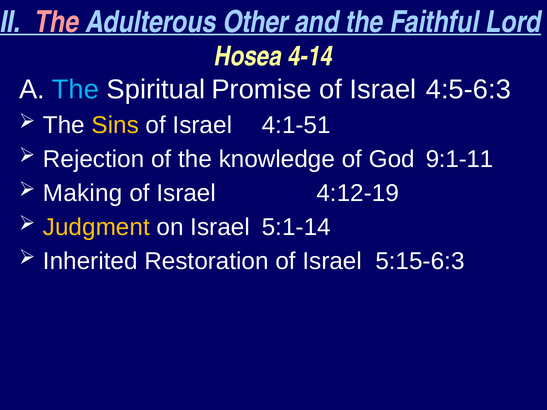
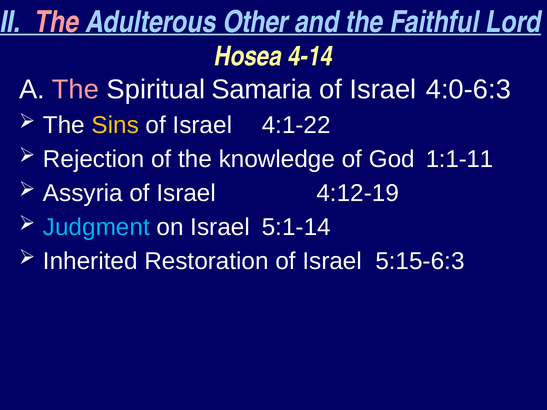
The at (75, 89) colour: light blue -> pink
Promise: Promise -> Samaria
4:5-6:3: 4:5-6:3 -> 4:0-6:3
4:1-51: 4:1-51 -> 4:1-22
9:1-11: 9:1-11 -> 1:1-11
Making: Making -> Assyria
Judgment colour: yellow -> light blue
